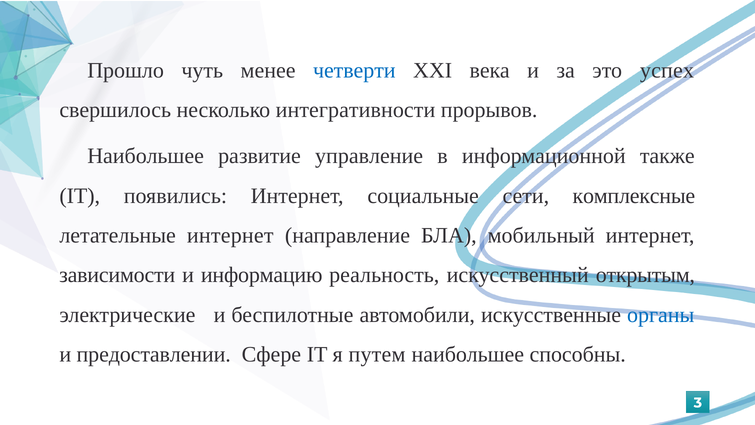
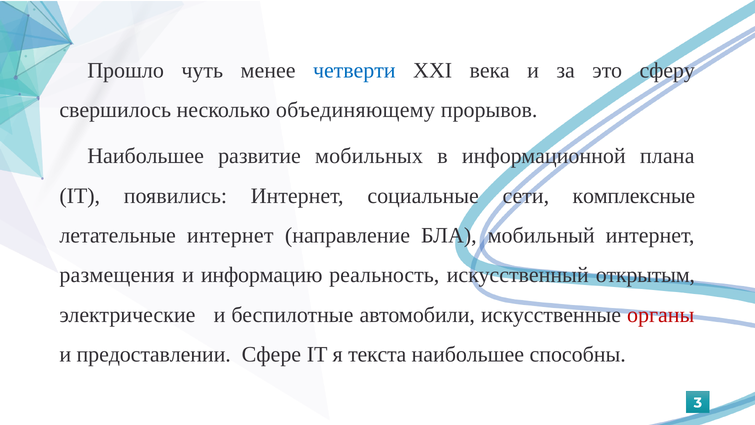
успех: успех -> сферу
интегративности: интегративности -> объединяющему
управление: управление -> мобильных
также: также -> плана
зависимости: зависимости -> размещения
органы colour: blue -> red
путем: путем -> текста
